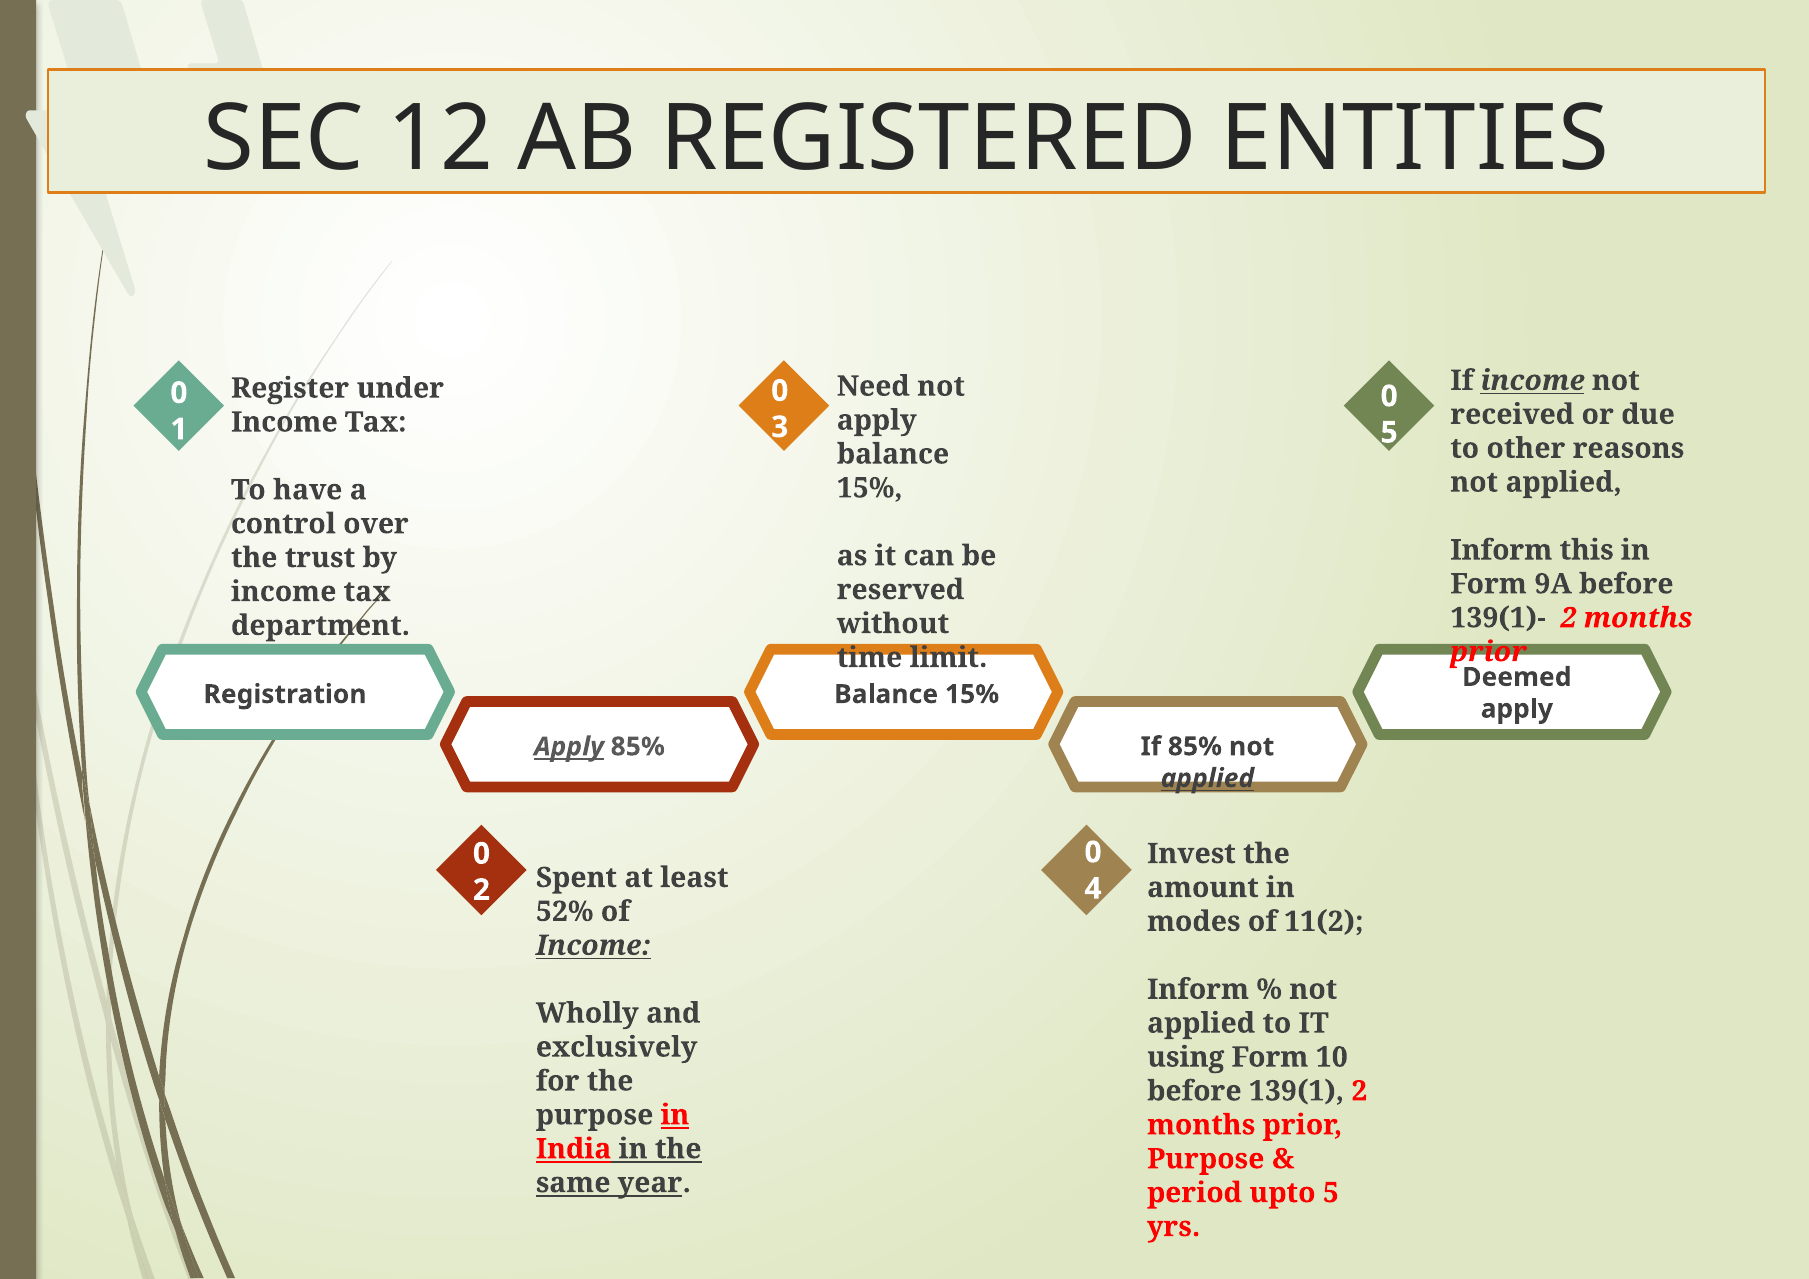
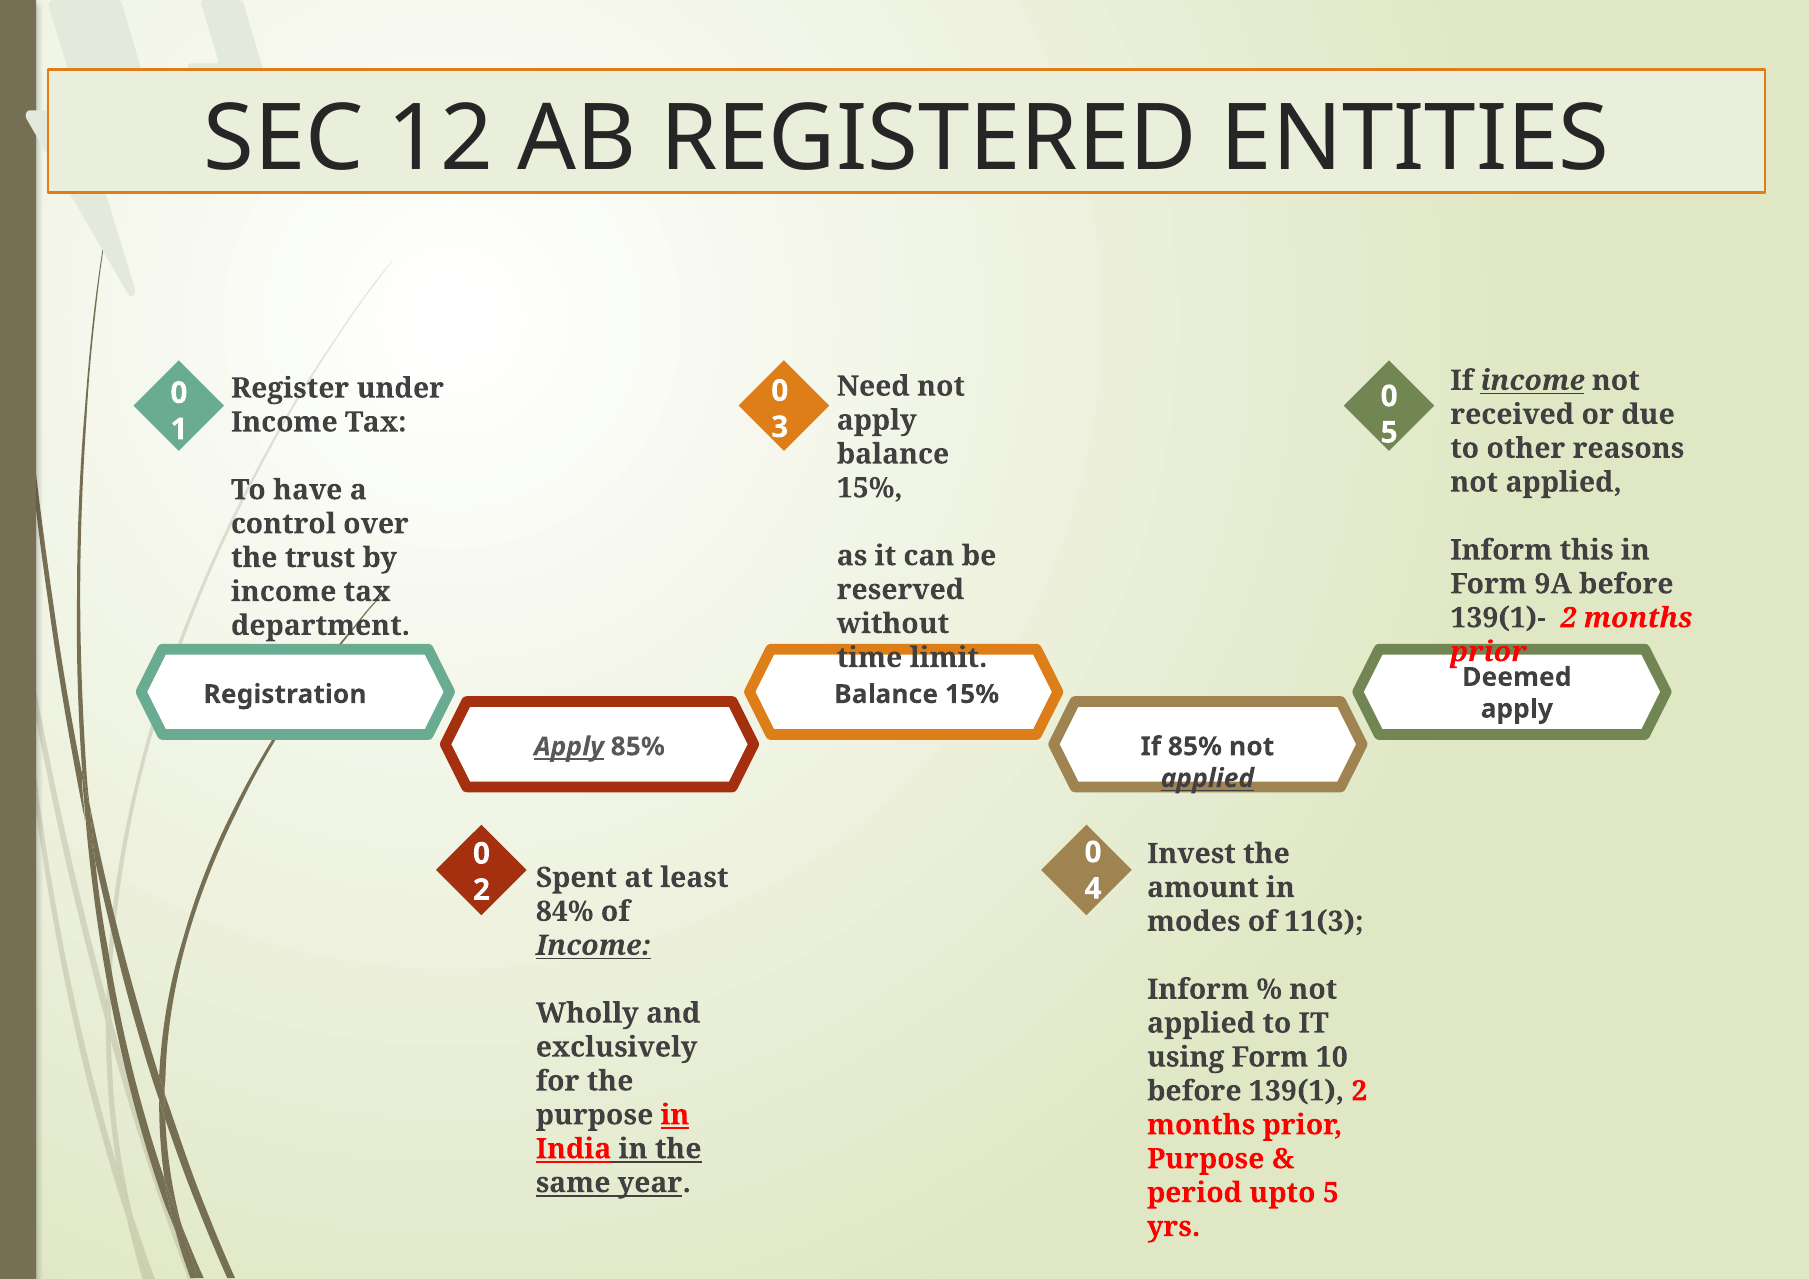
52%: 52% -> 84%
11(2: 11(2 -> 11(3
